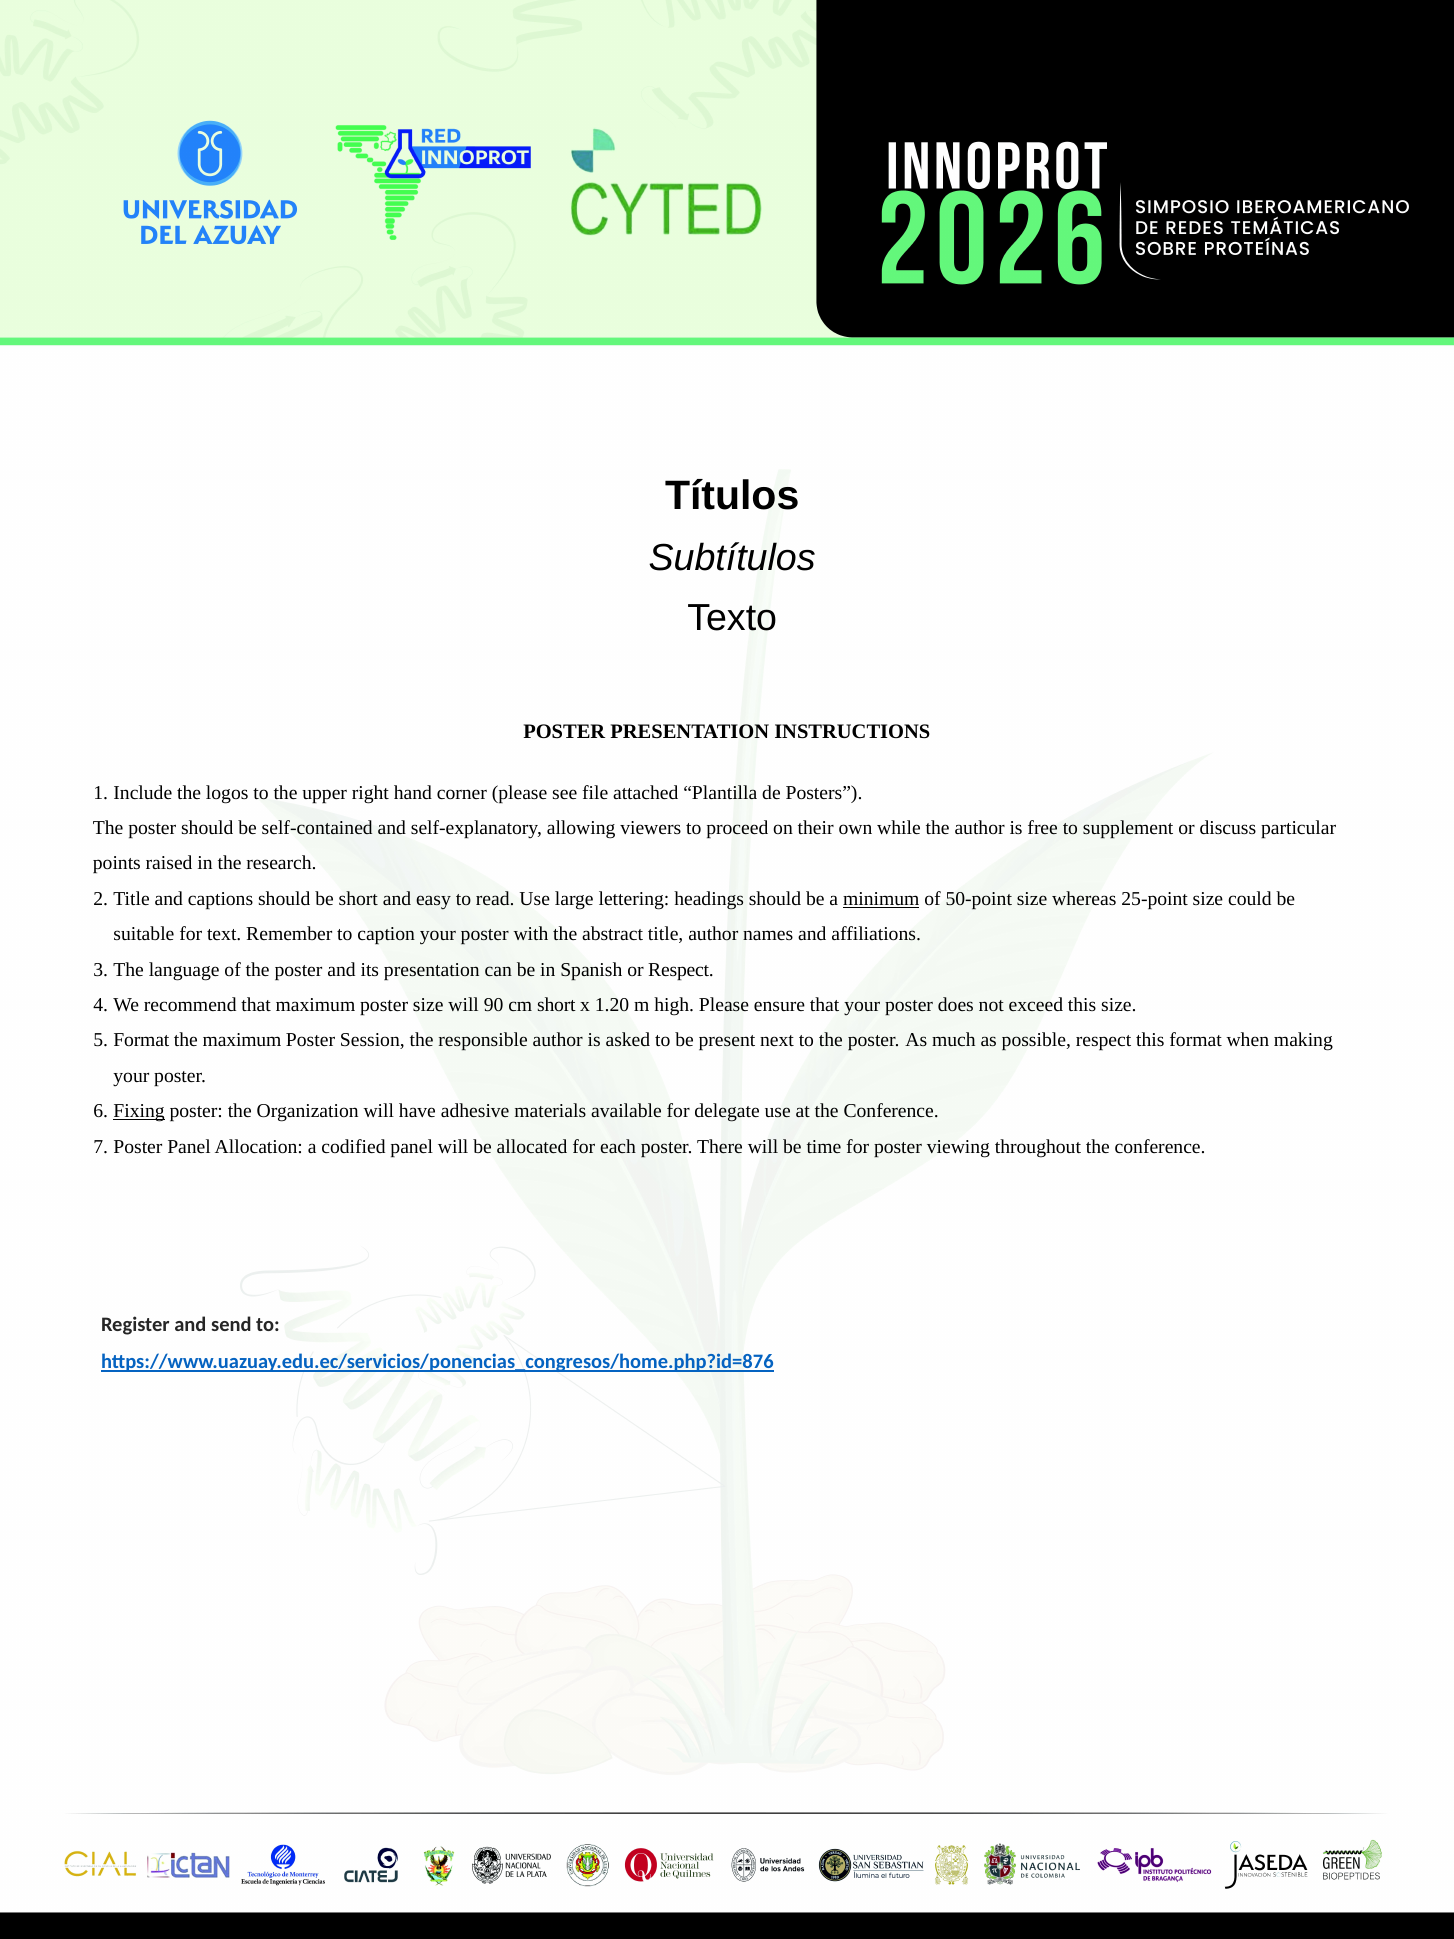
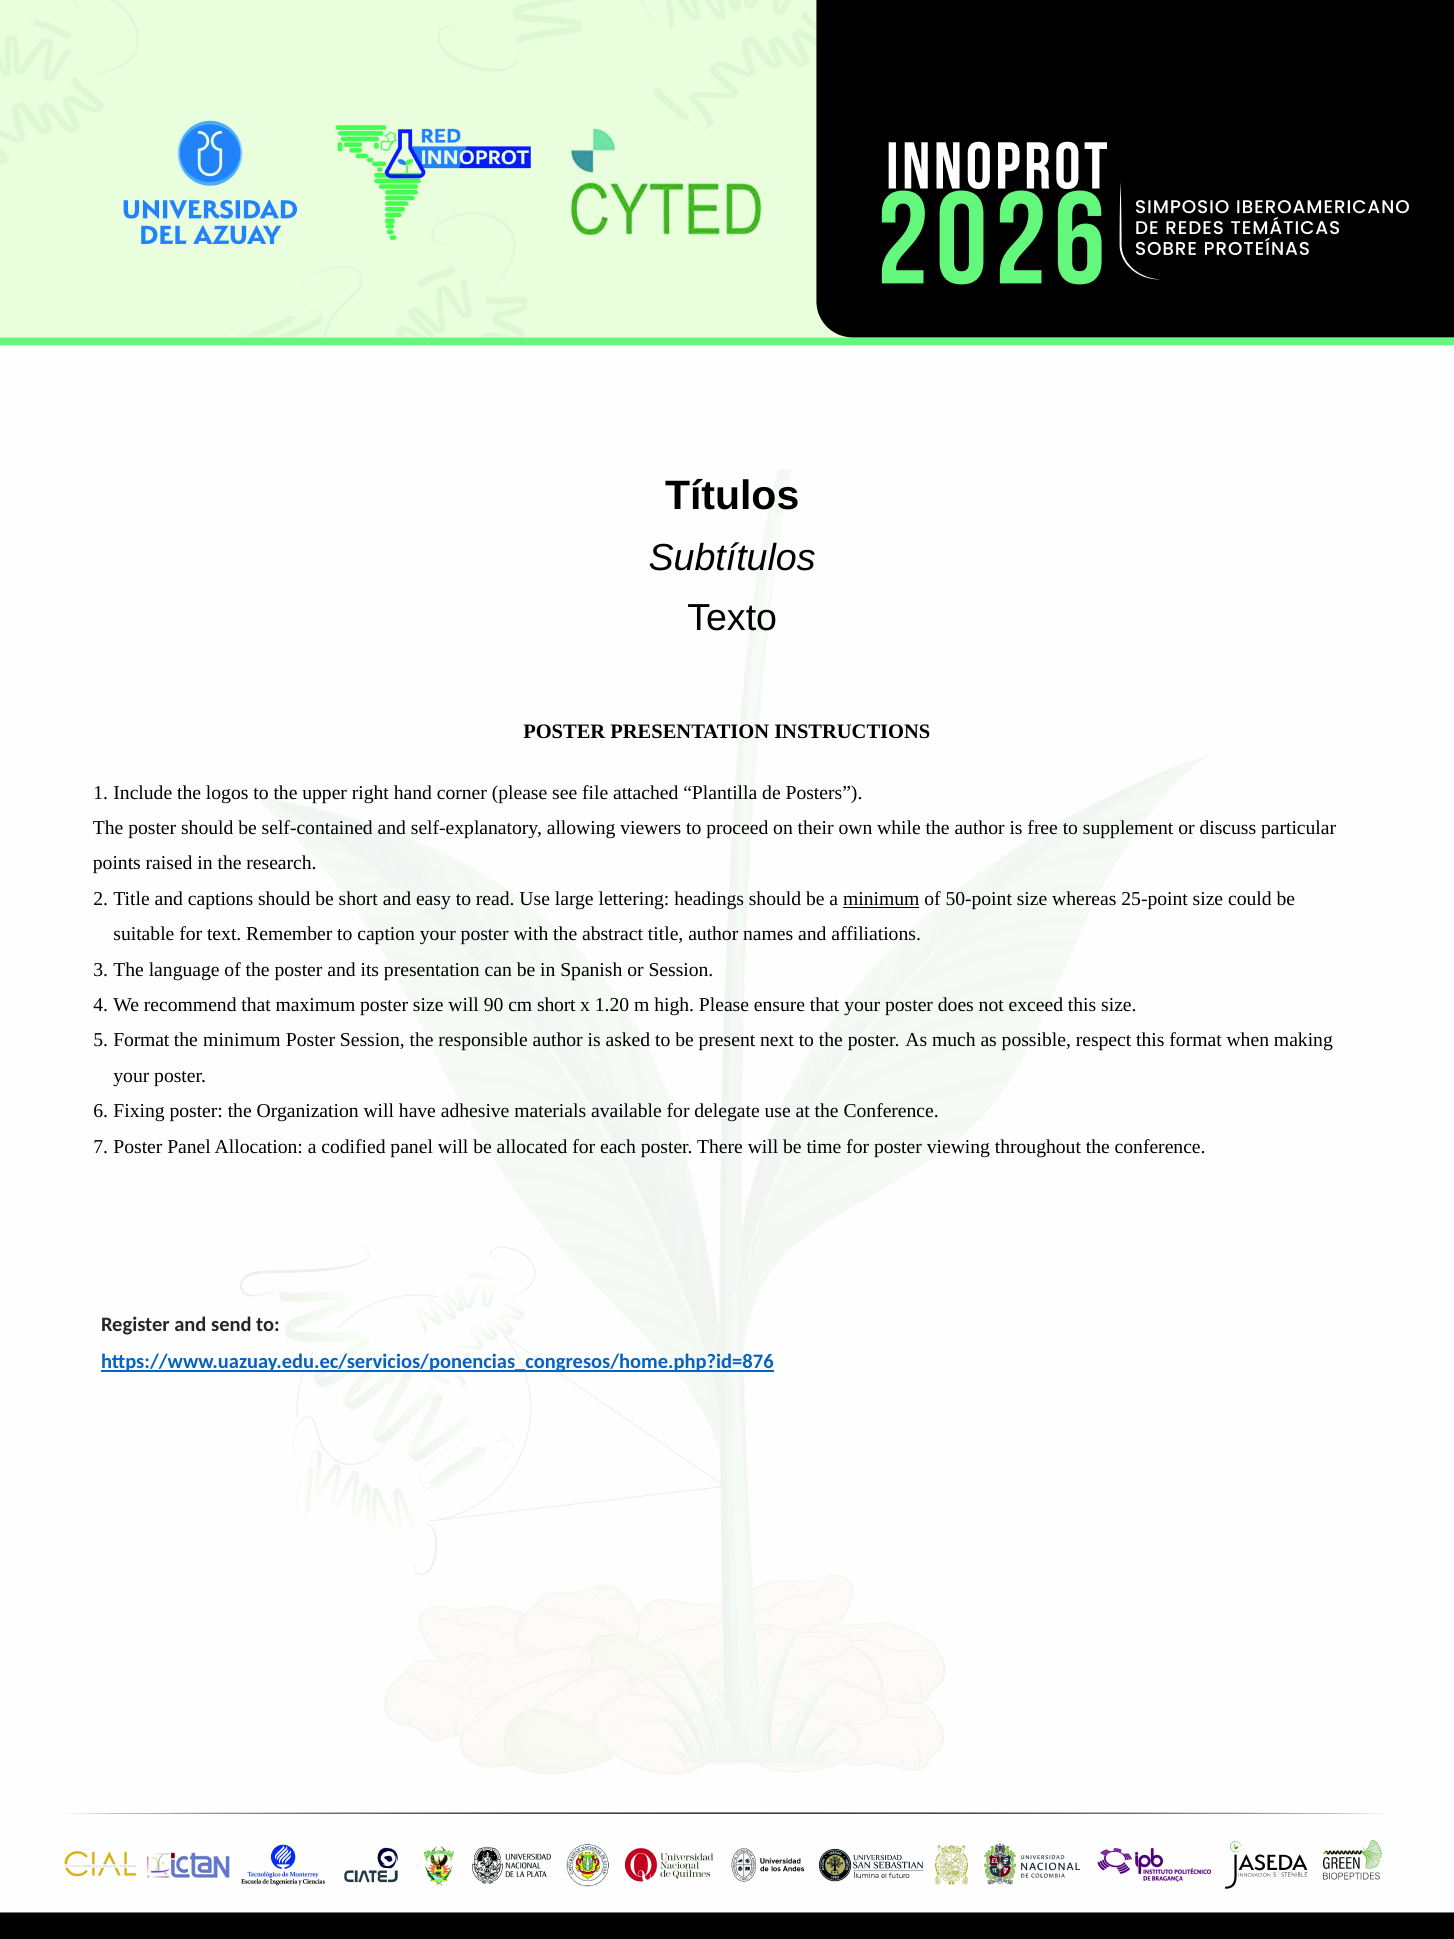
or Respect: Respect -> Session
the maximum: maximum -> minimum
Fixing underline: present -> none
